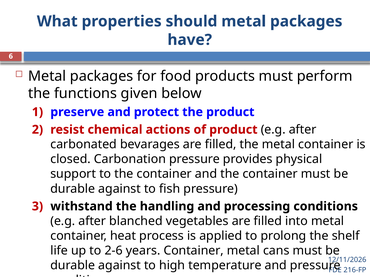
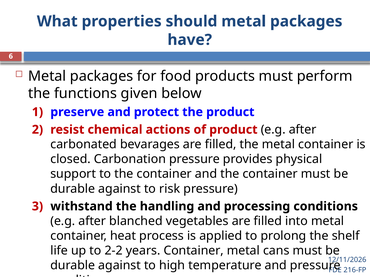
fish: fish -> risk
2-6: 2-6 -> 2-2
